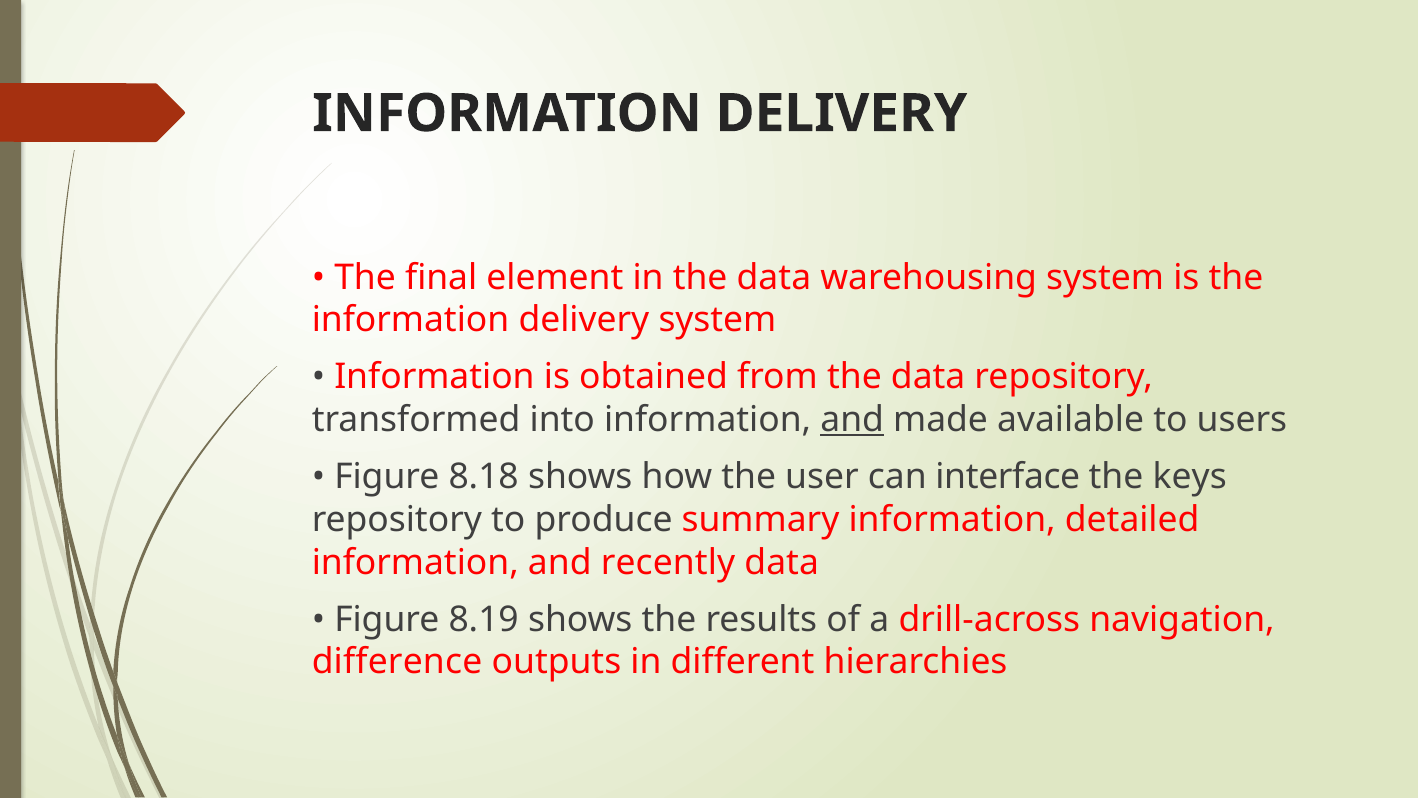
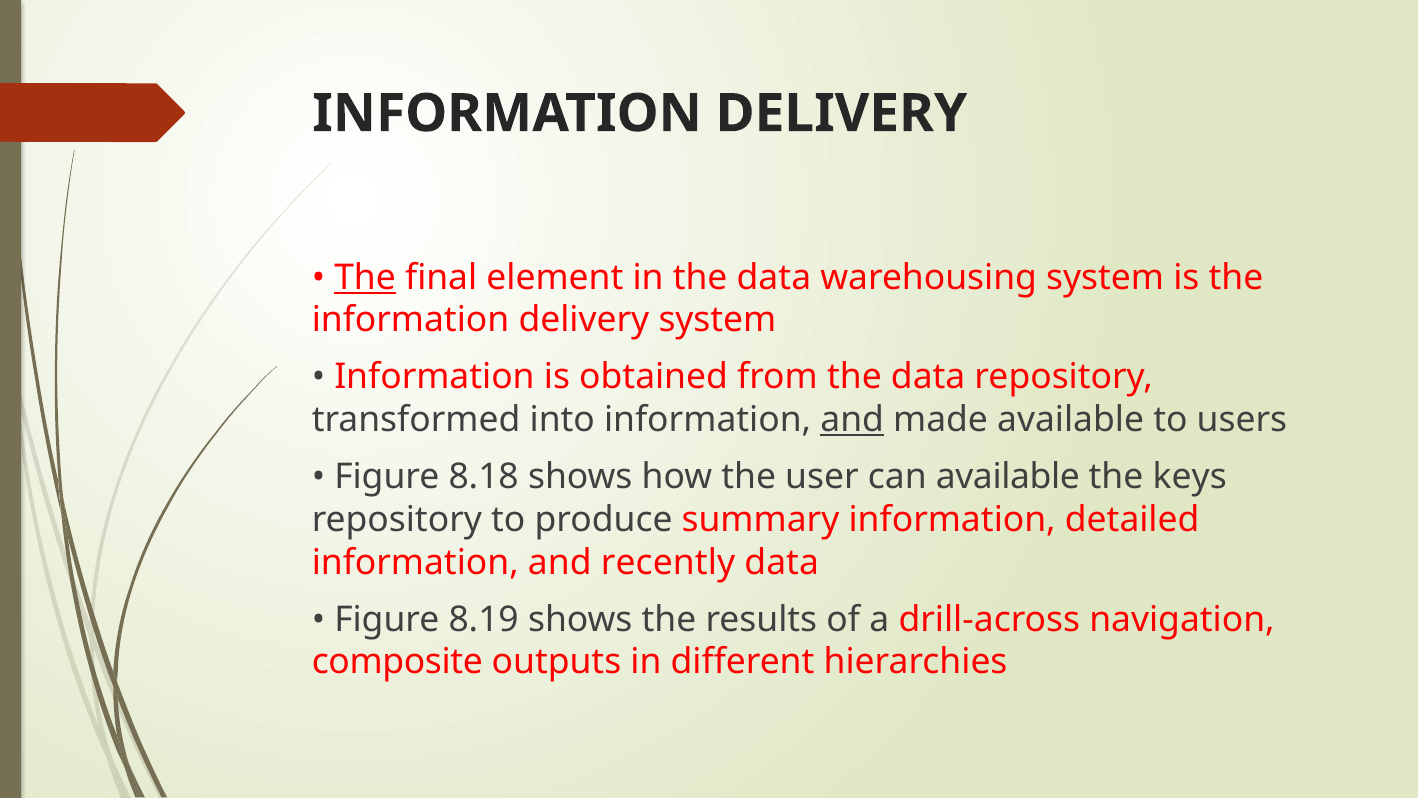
The at (365, 277) underline: none -> present
can interface: interface -> available
difference: difference -> composite
